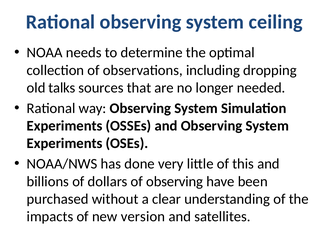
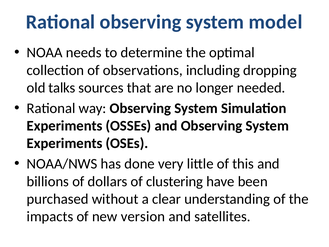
ceiling: ceiling -> model
of observing: observing -> clustering
